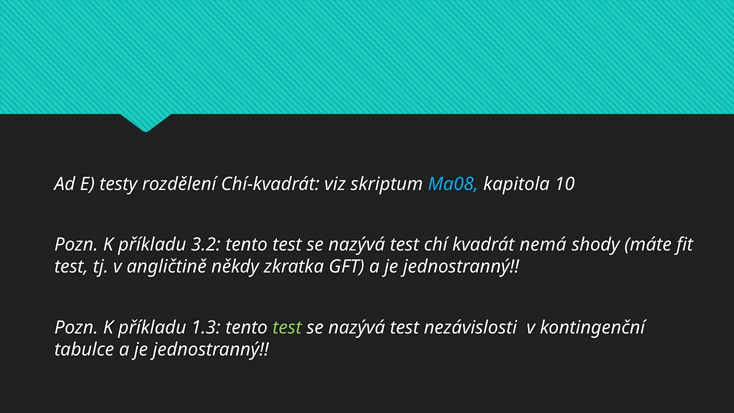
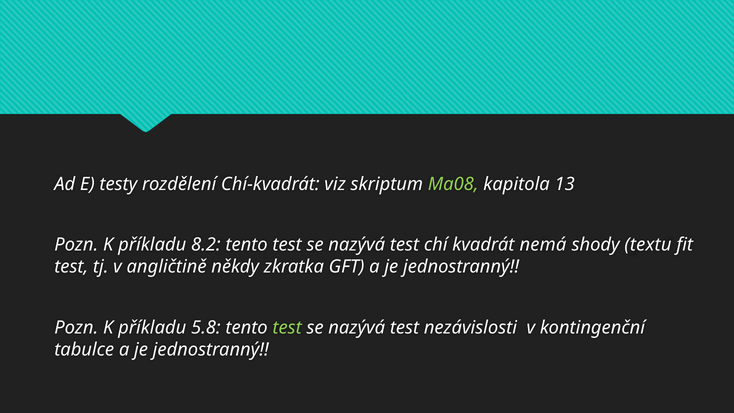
Ma08 colour: light blue -> light green
10: 10 -> 13
3.2: 3.2 -> 8.2
máte: máte -> textu
1.3: 1.3 -> 5.8
